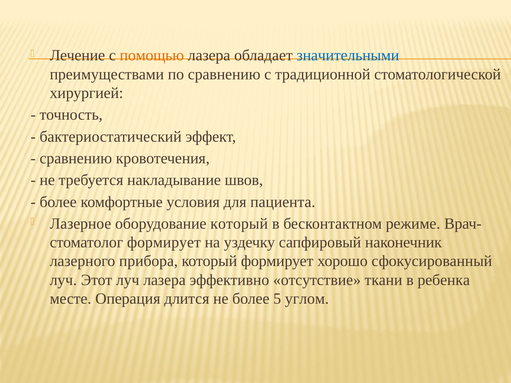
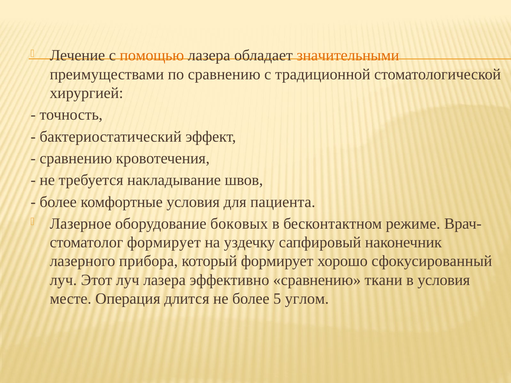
значительными colour: blue -> orange
оборудование который: который -> боковых
эффективно отсутствие: отсутствие -> сравнению
в ребенка: ребенка -> условия
